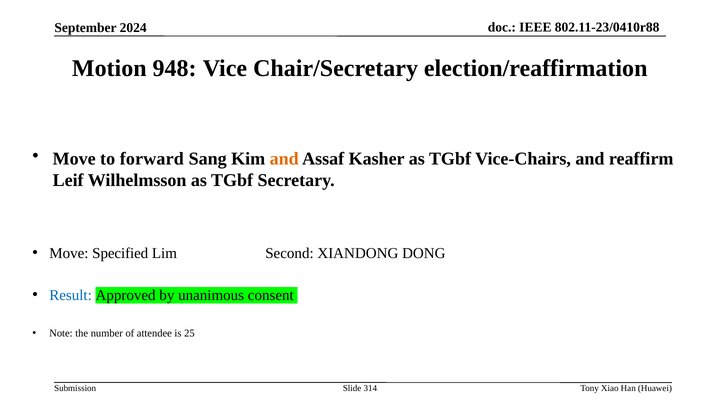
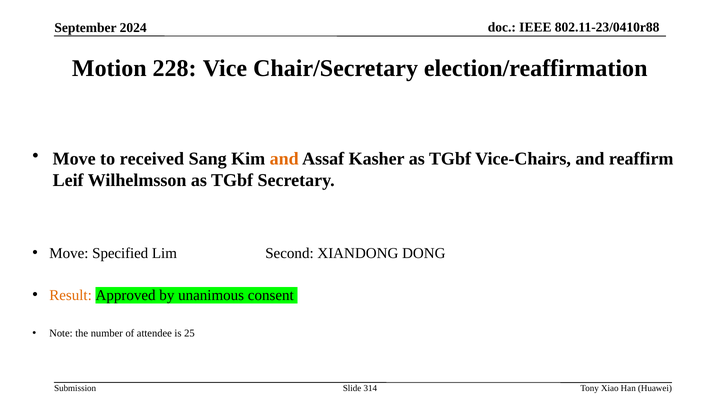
948: 948 -> 228
forward: forward -> received
Result colour: blue -> orange
